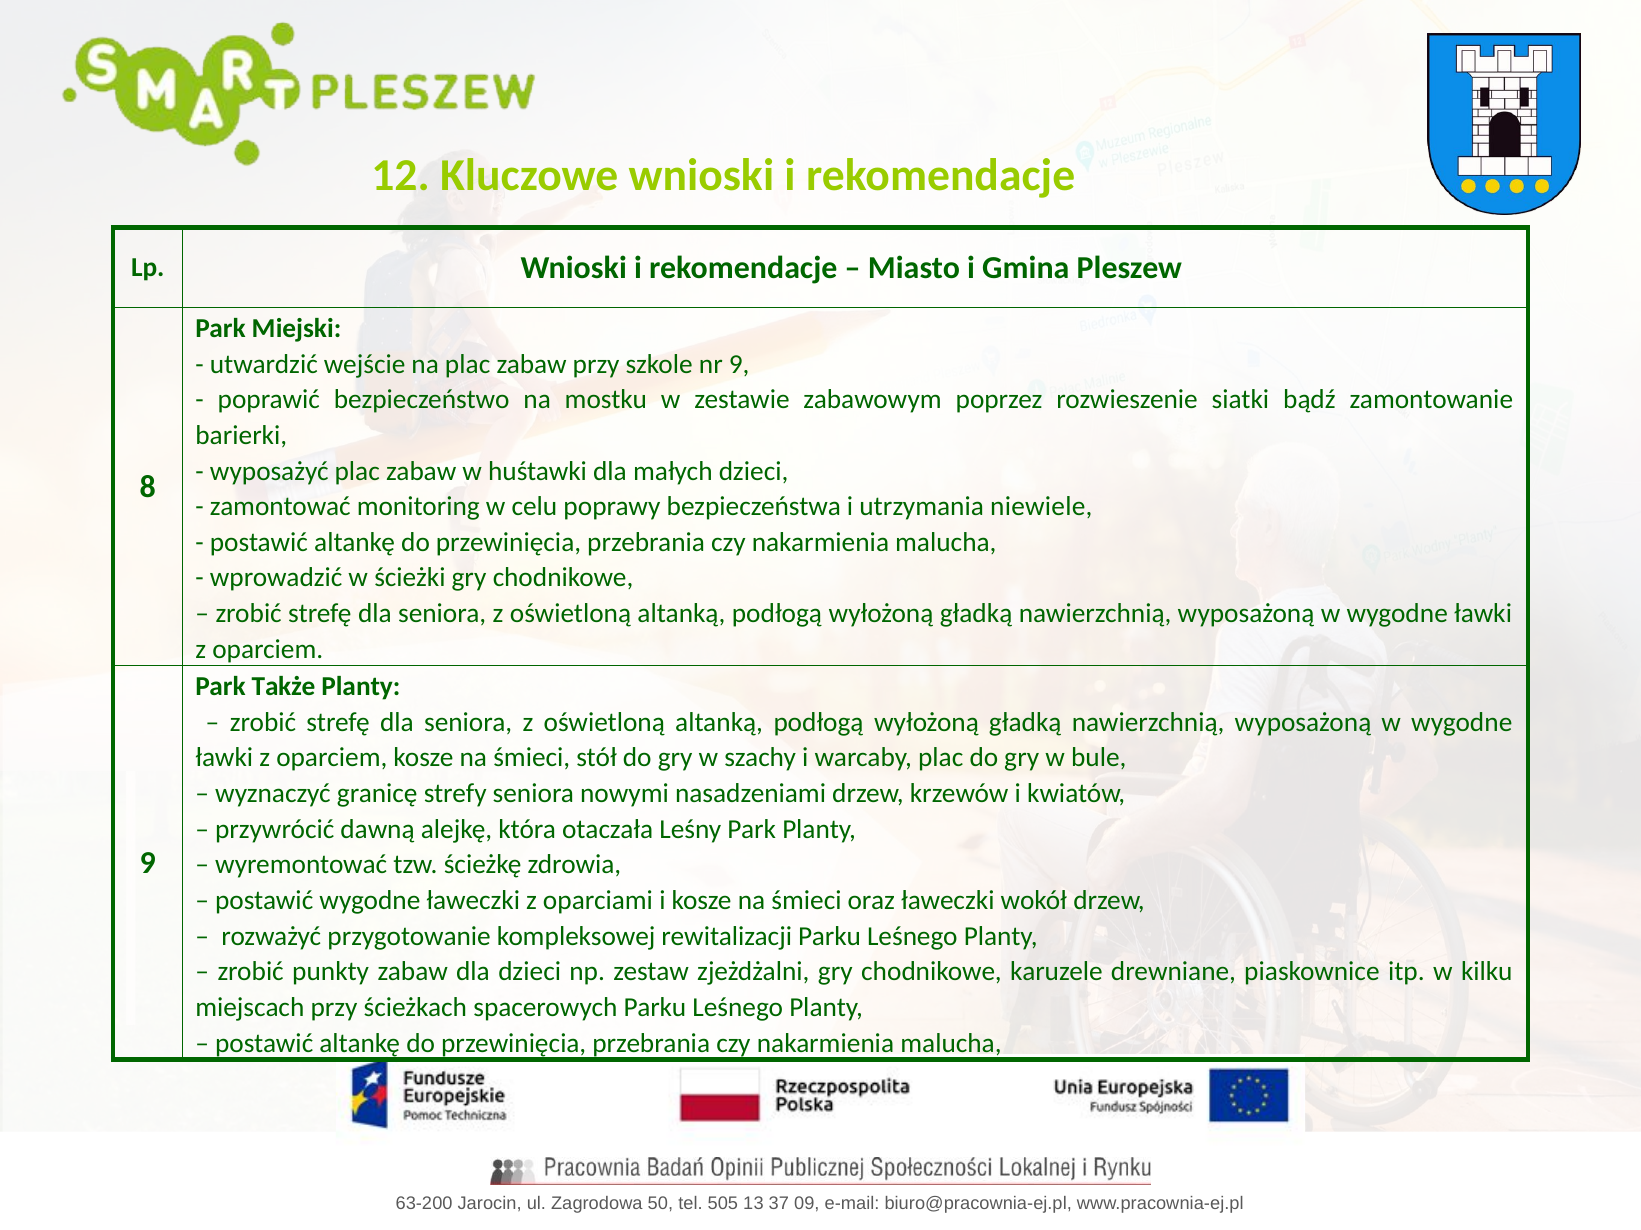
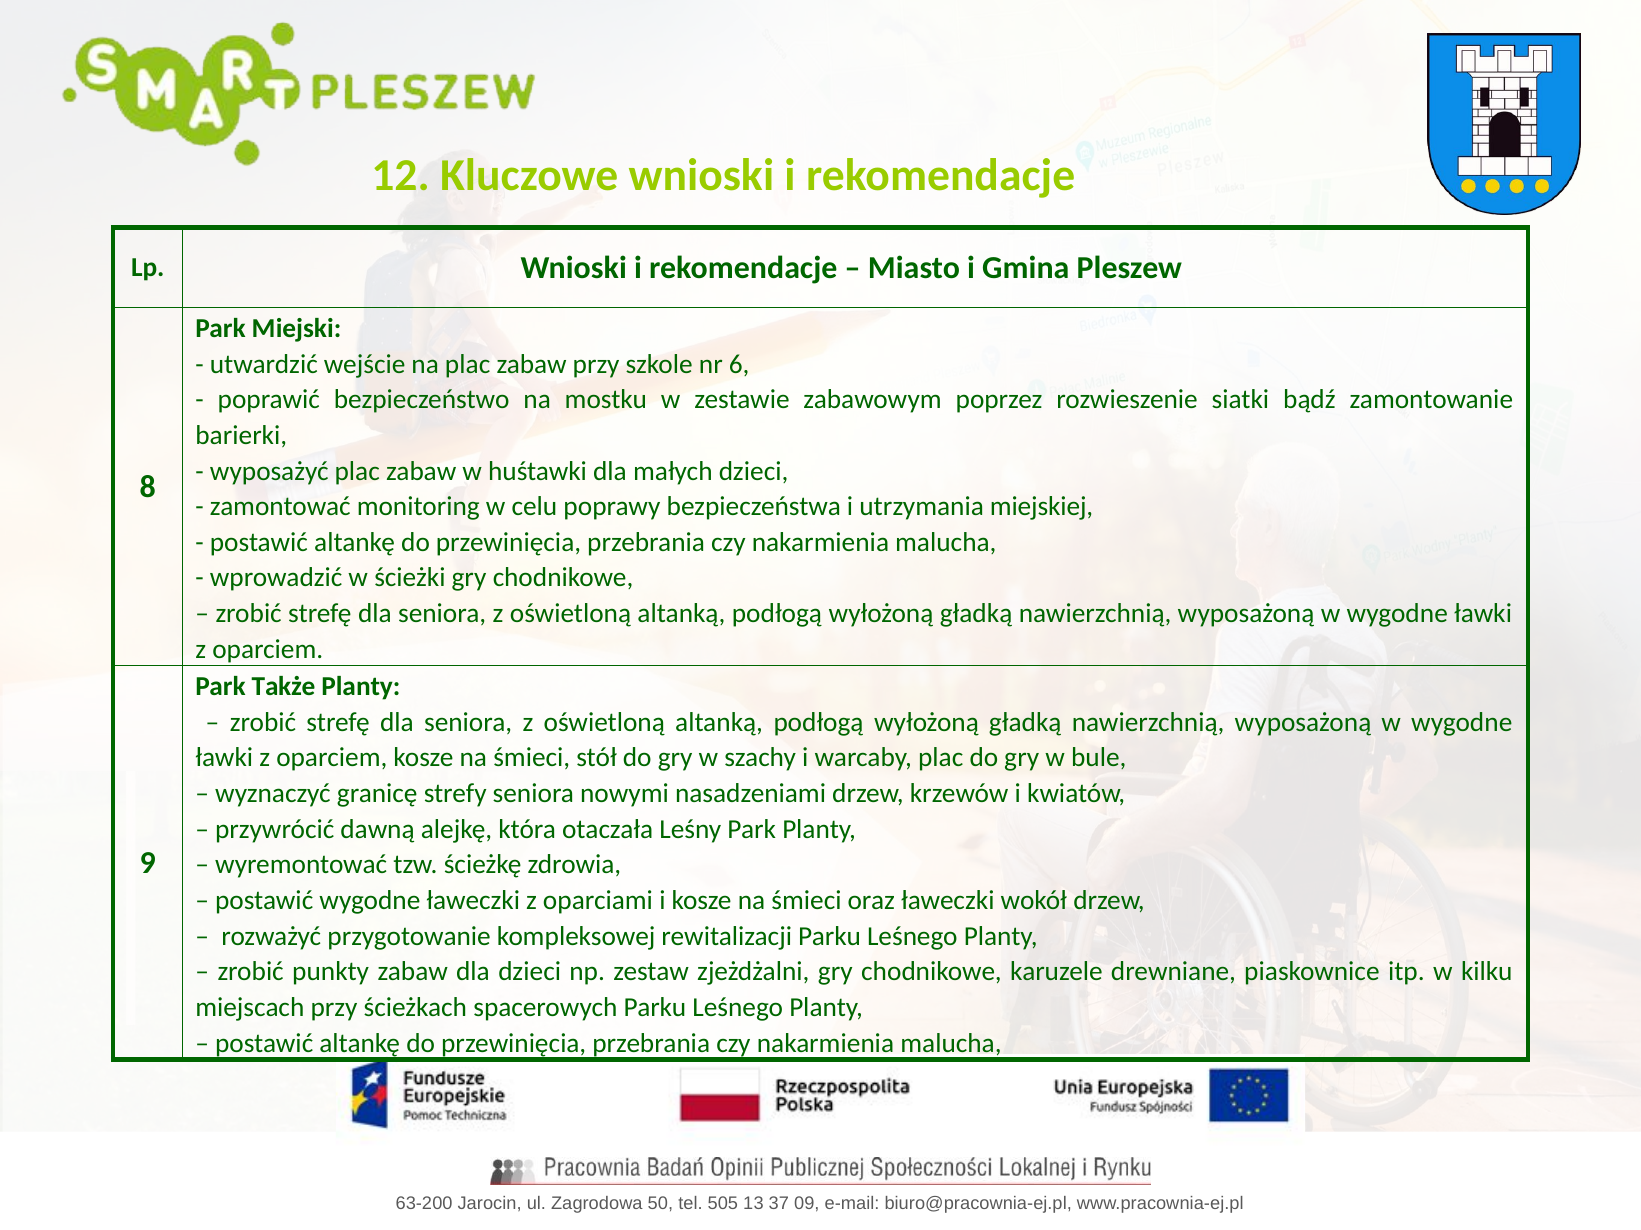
nr 9: 9 -> 6
niewiele: niewiele -> miejskiej
